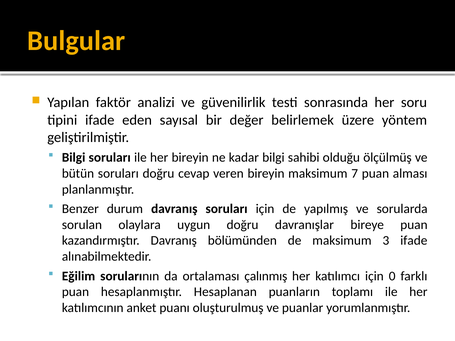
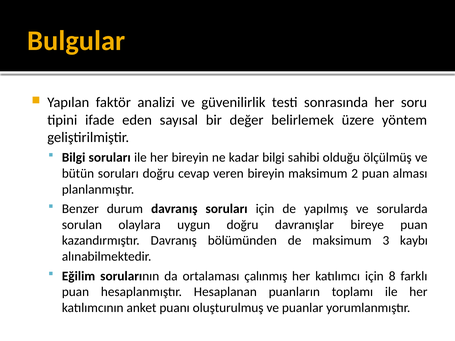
7: 7 -> 2
3 ifade: ifade -> kaybı
0: 0 -> 8
